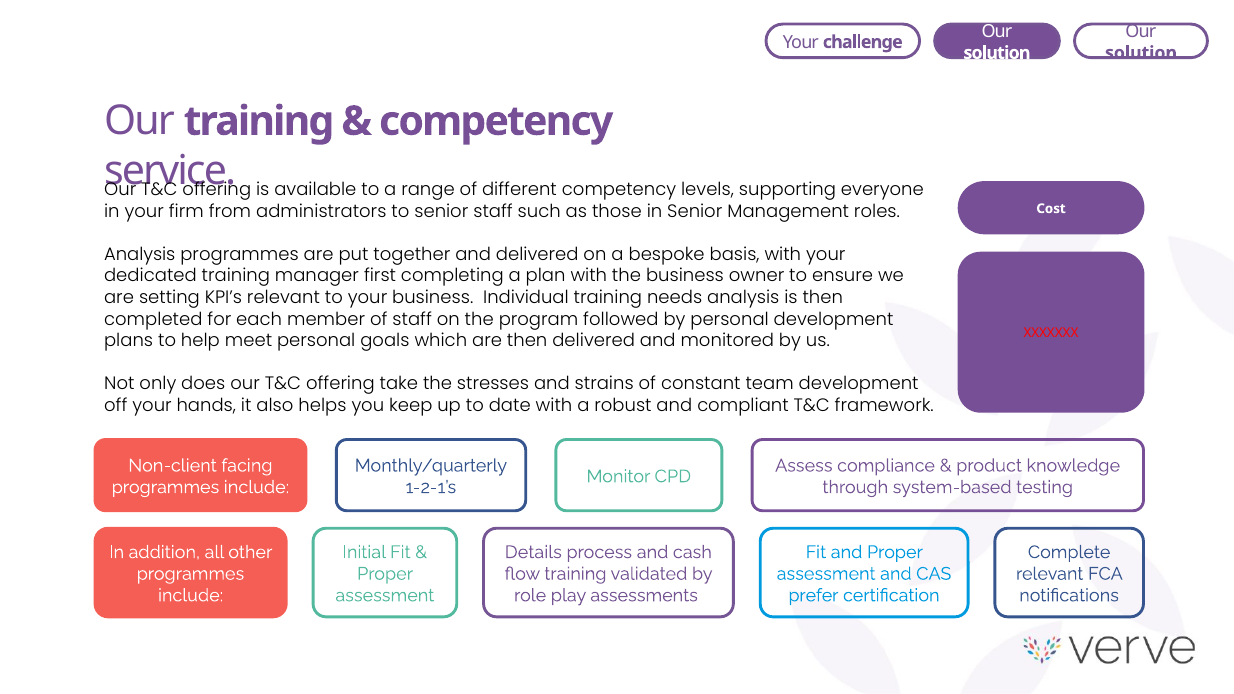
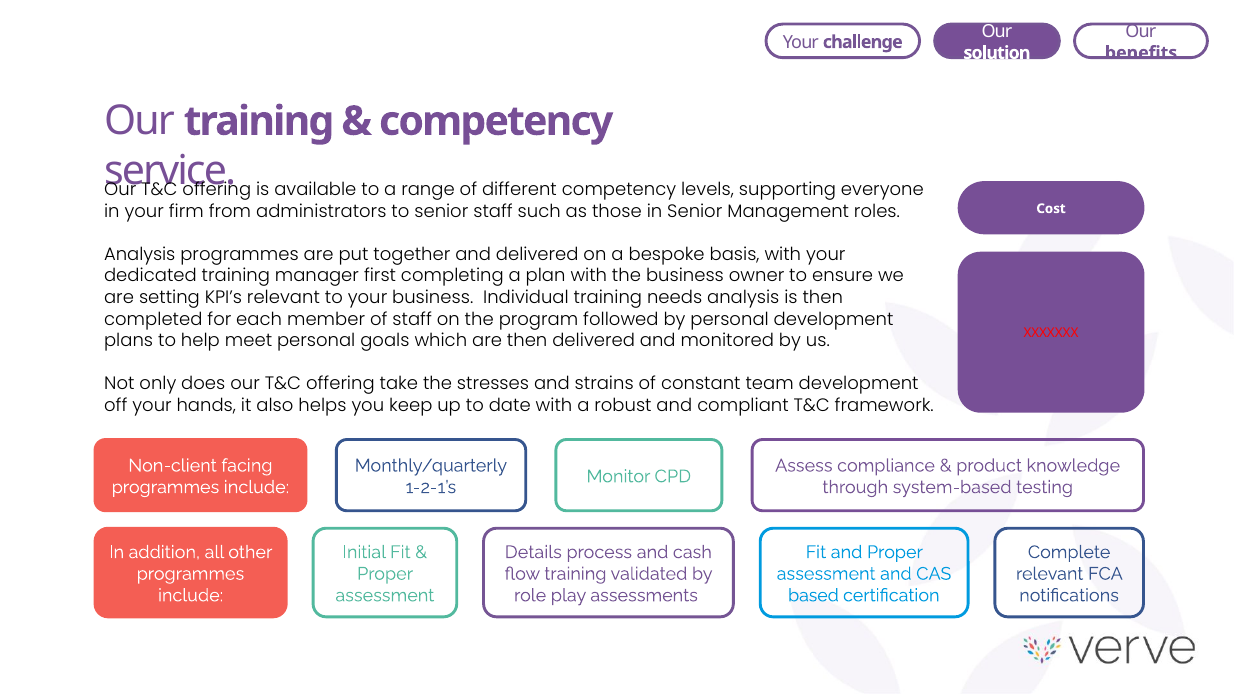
solution at (1141, 53): solution -> benefits
prefer: prefer -> based
